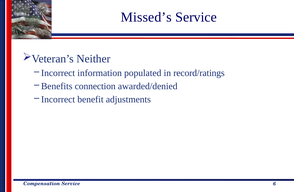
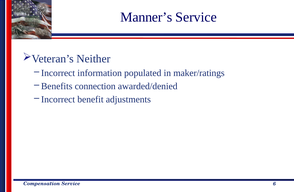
Missed’s: Missed’s -> Manner’s
record/ratings: record/ratings -> maker/ratings
